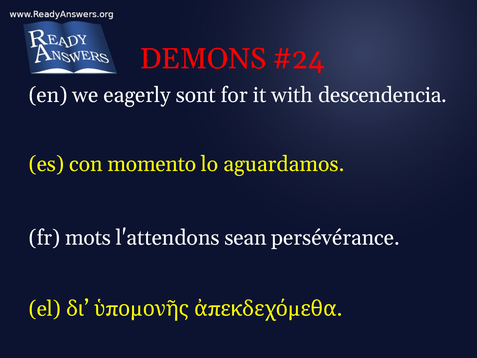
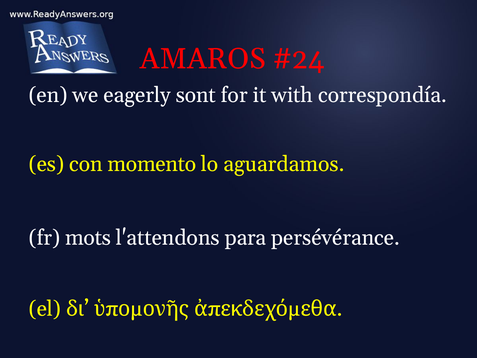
DEMONS: DEMONS -> AMAROS
descendencia: descendencia -> correspondía
sean: sean -> para
